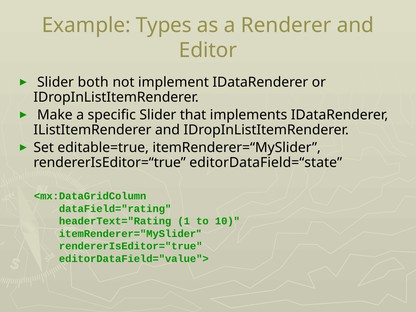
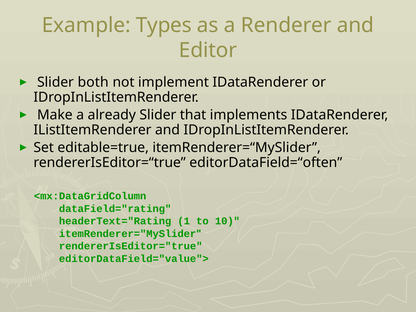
specific: specific -> already
editorDataField=“state: editorDataField=“state -> editorDataField=“often
